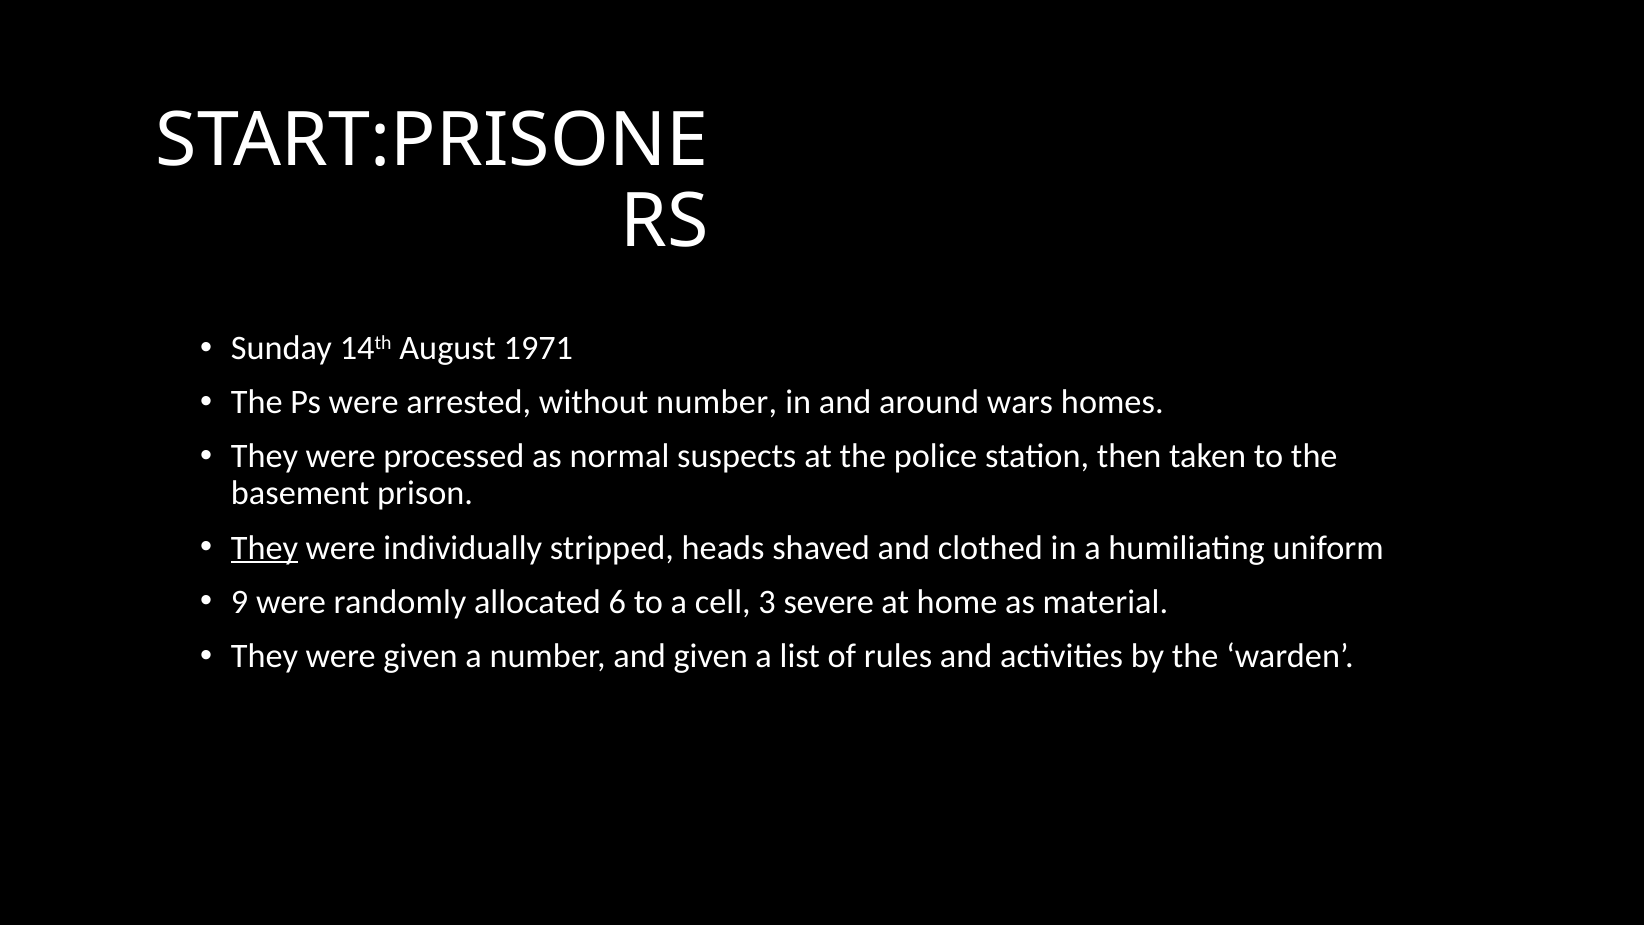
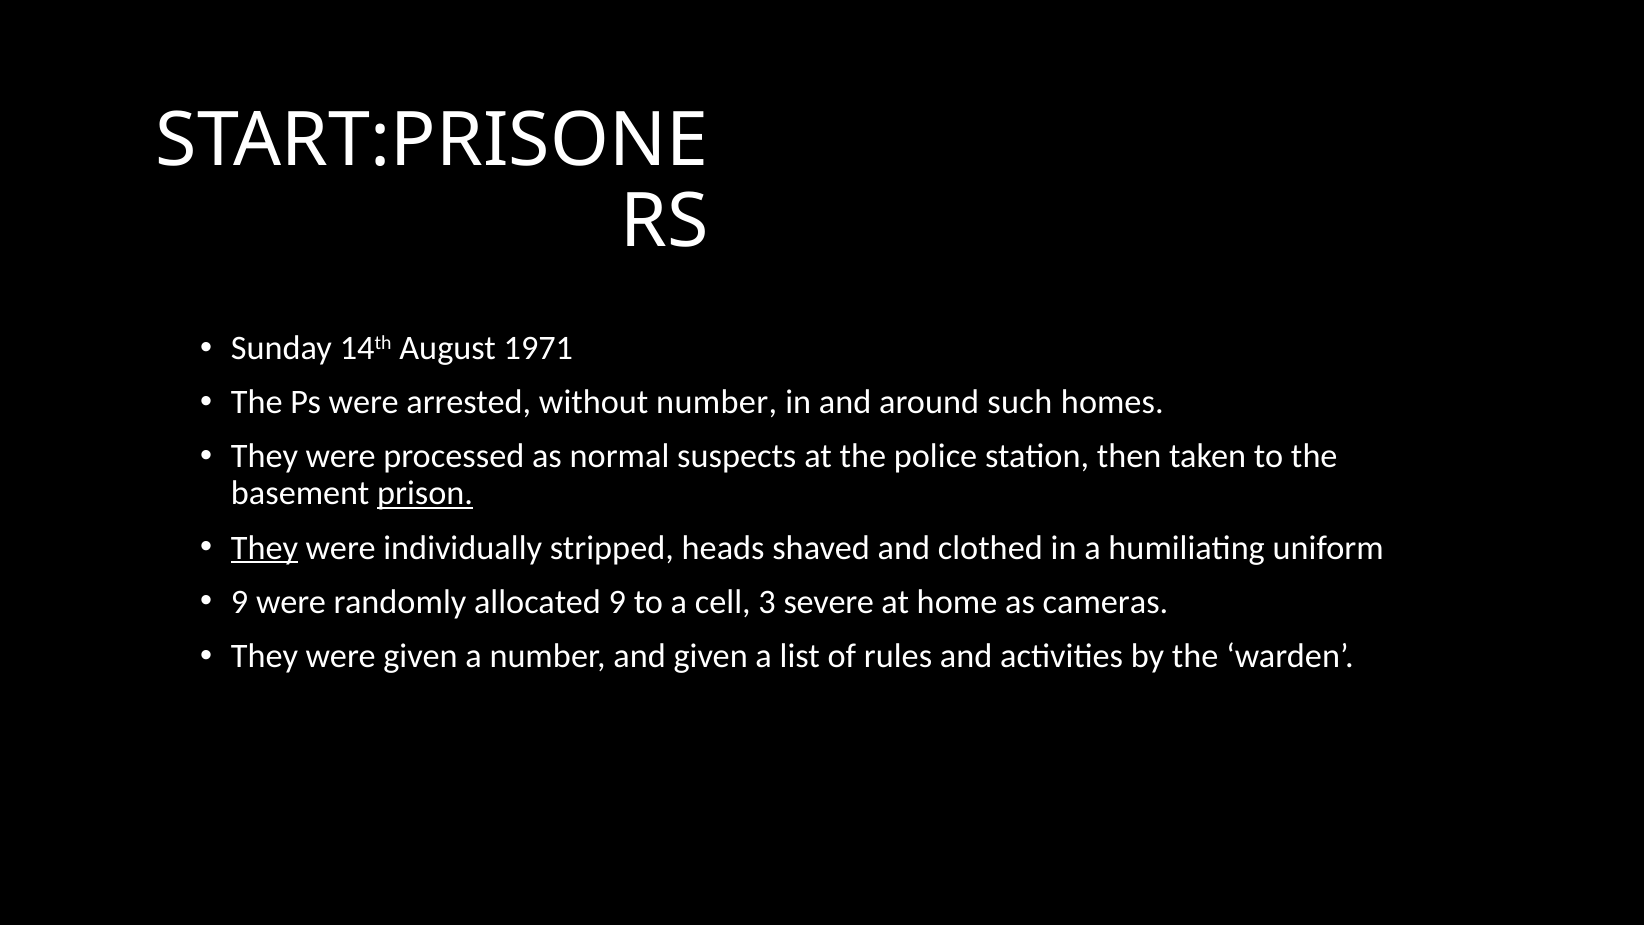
wars: wars -> such
prison underline: none -> present
allocated 6: 6 -> 9
material: material -> cameras
